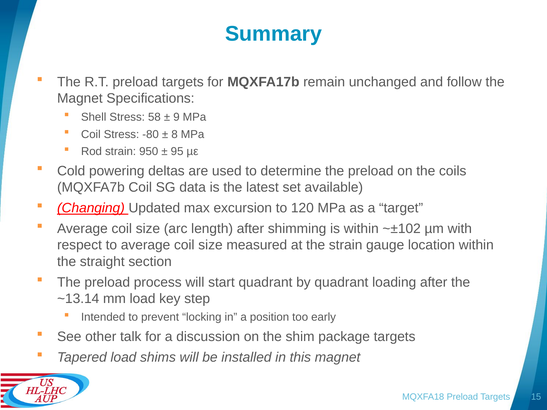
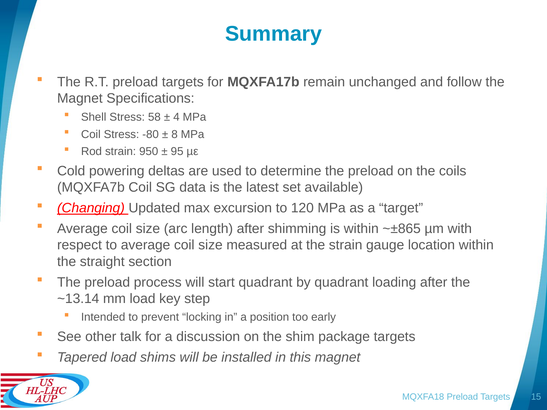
9: 9 -> 4
~±102: ~±102 -> ~±865
